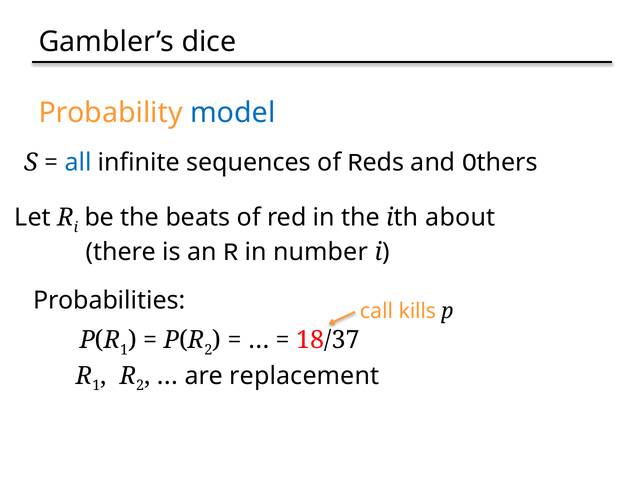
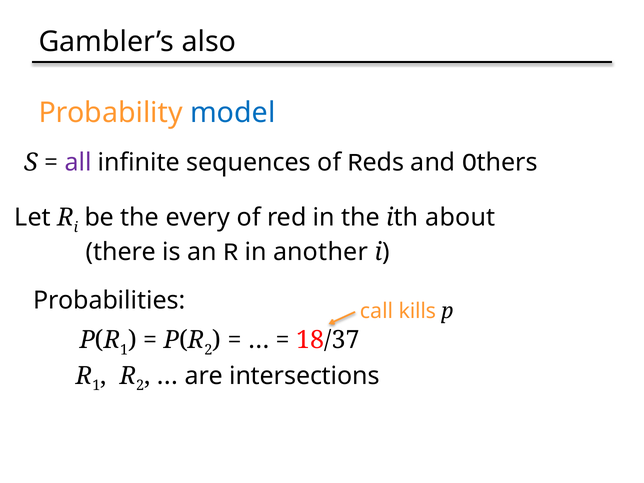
dice: dice -> also
all colour: blue -> purple
beats: beats -> every
number: number -> another
replacement: replacement -> intersections
